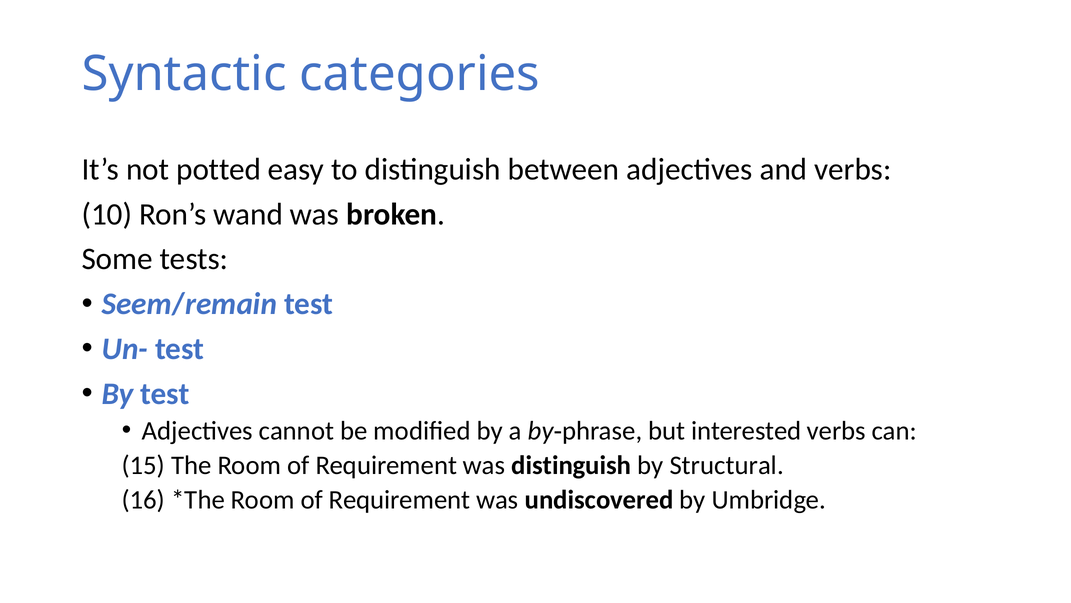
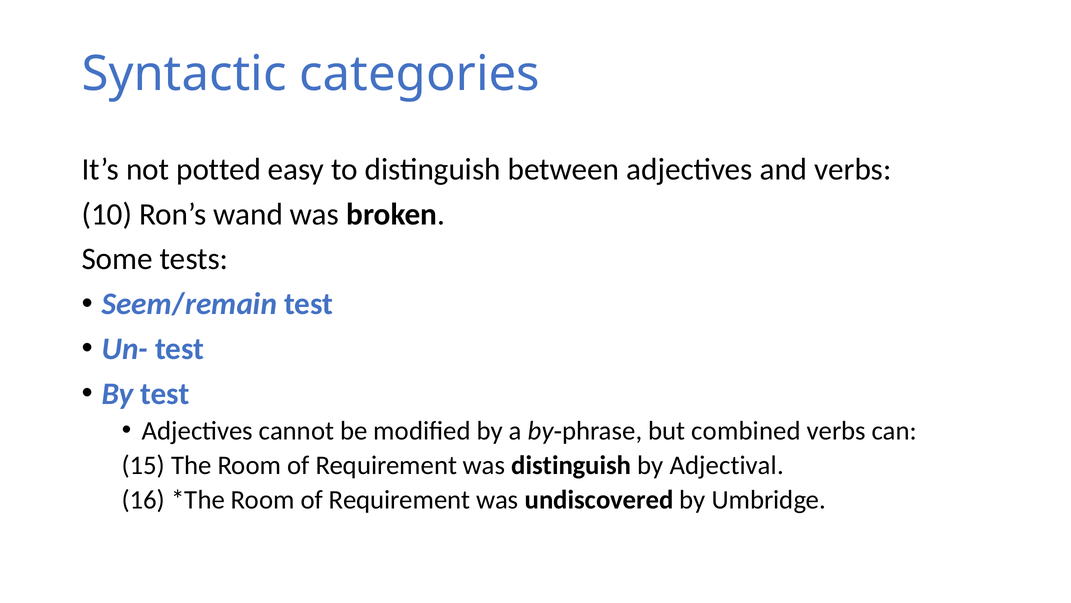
interested: interested -> combined
Structural: Structural -> Adjectival
